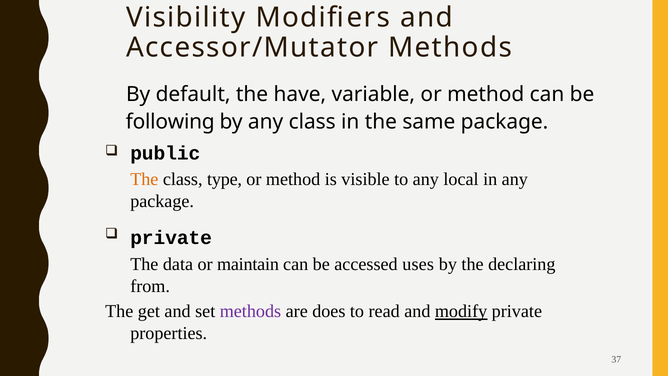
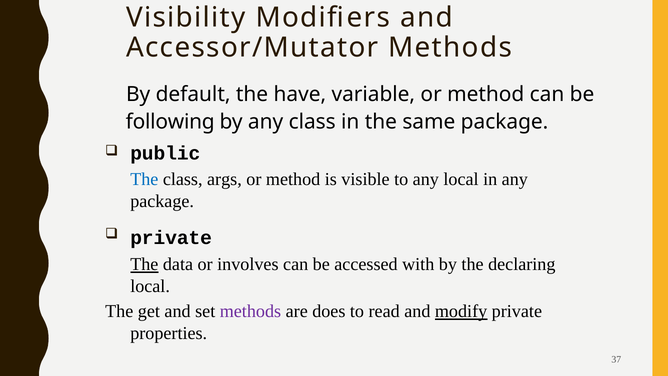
The at (144, 179) colour: orange -> blue
type: type -> args
The at (144, 264) underline: none -> present
maintain: maintain -> involves
uses: uses -> with
from at (150, 286): from -> local
